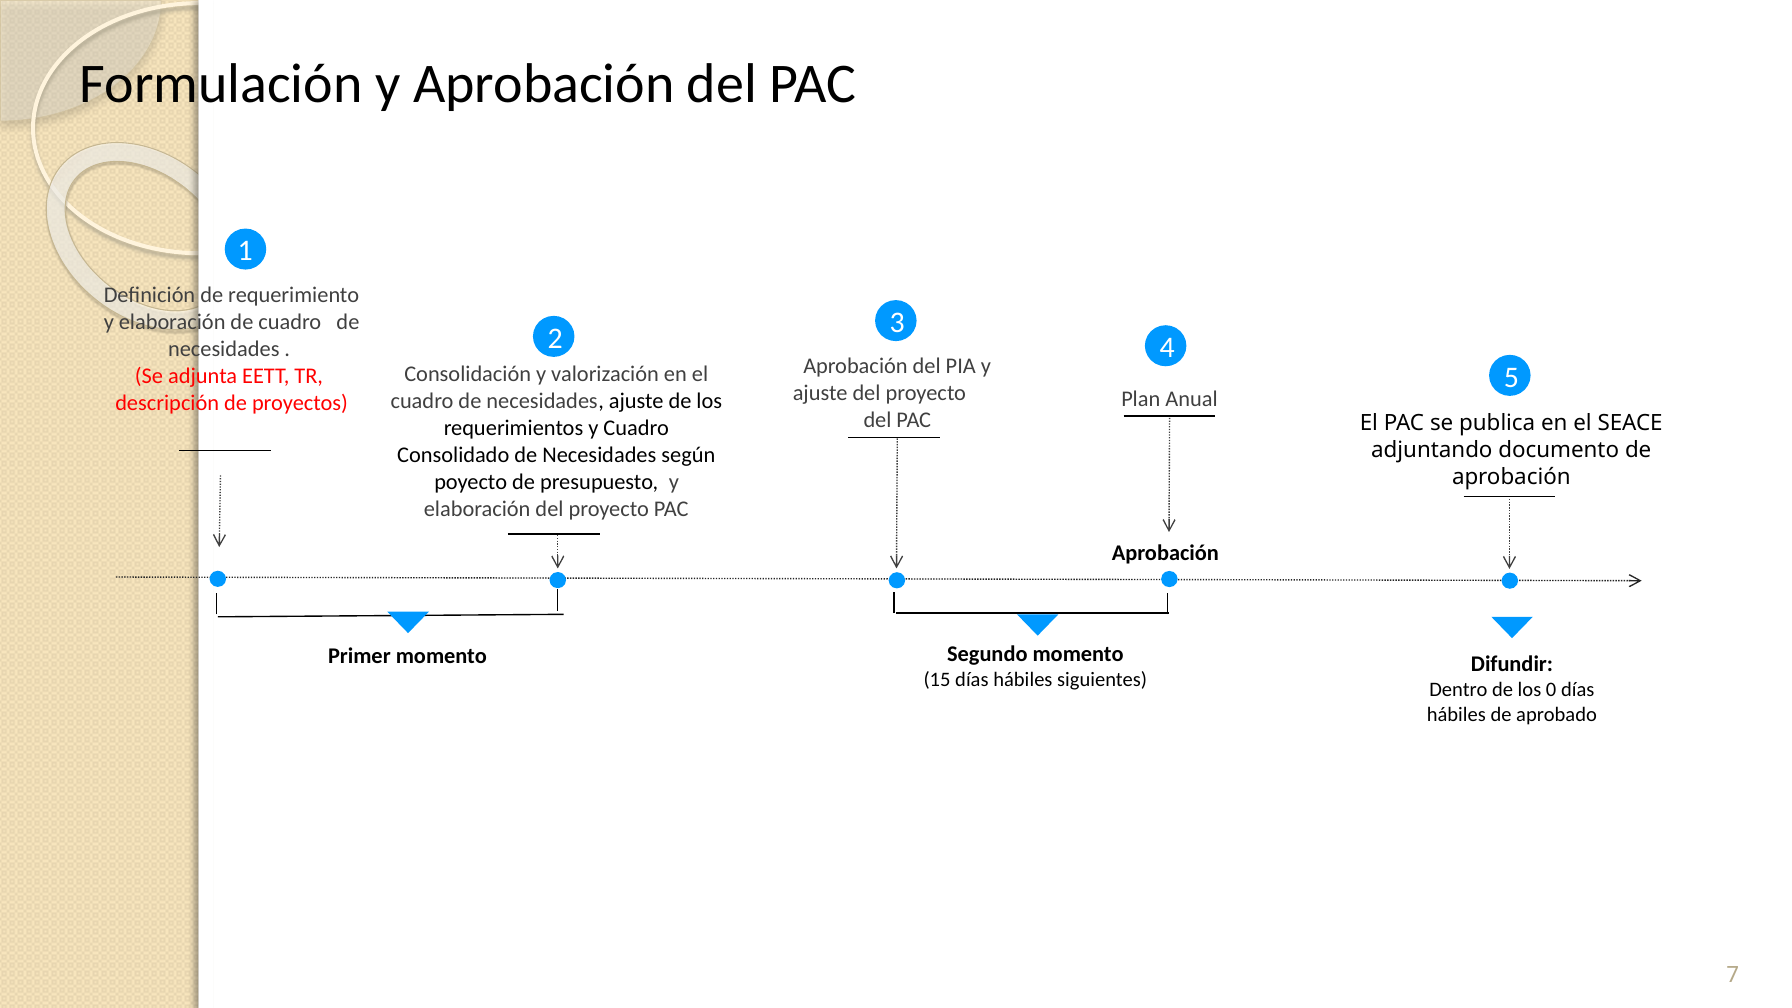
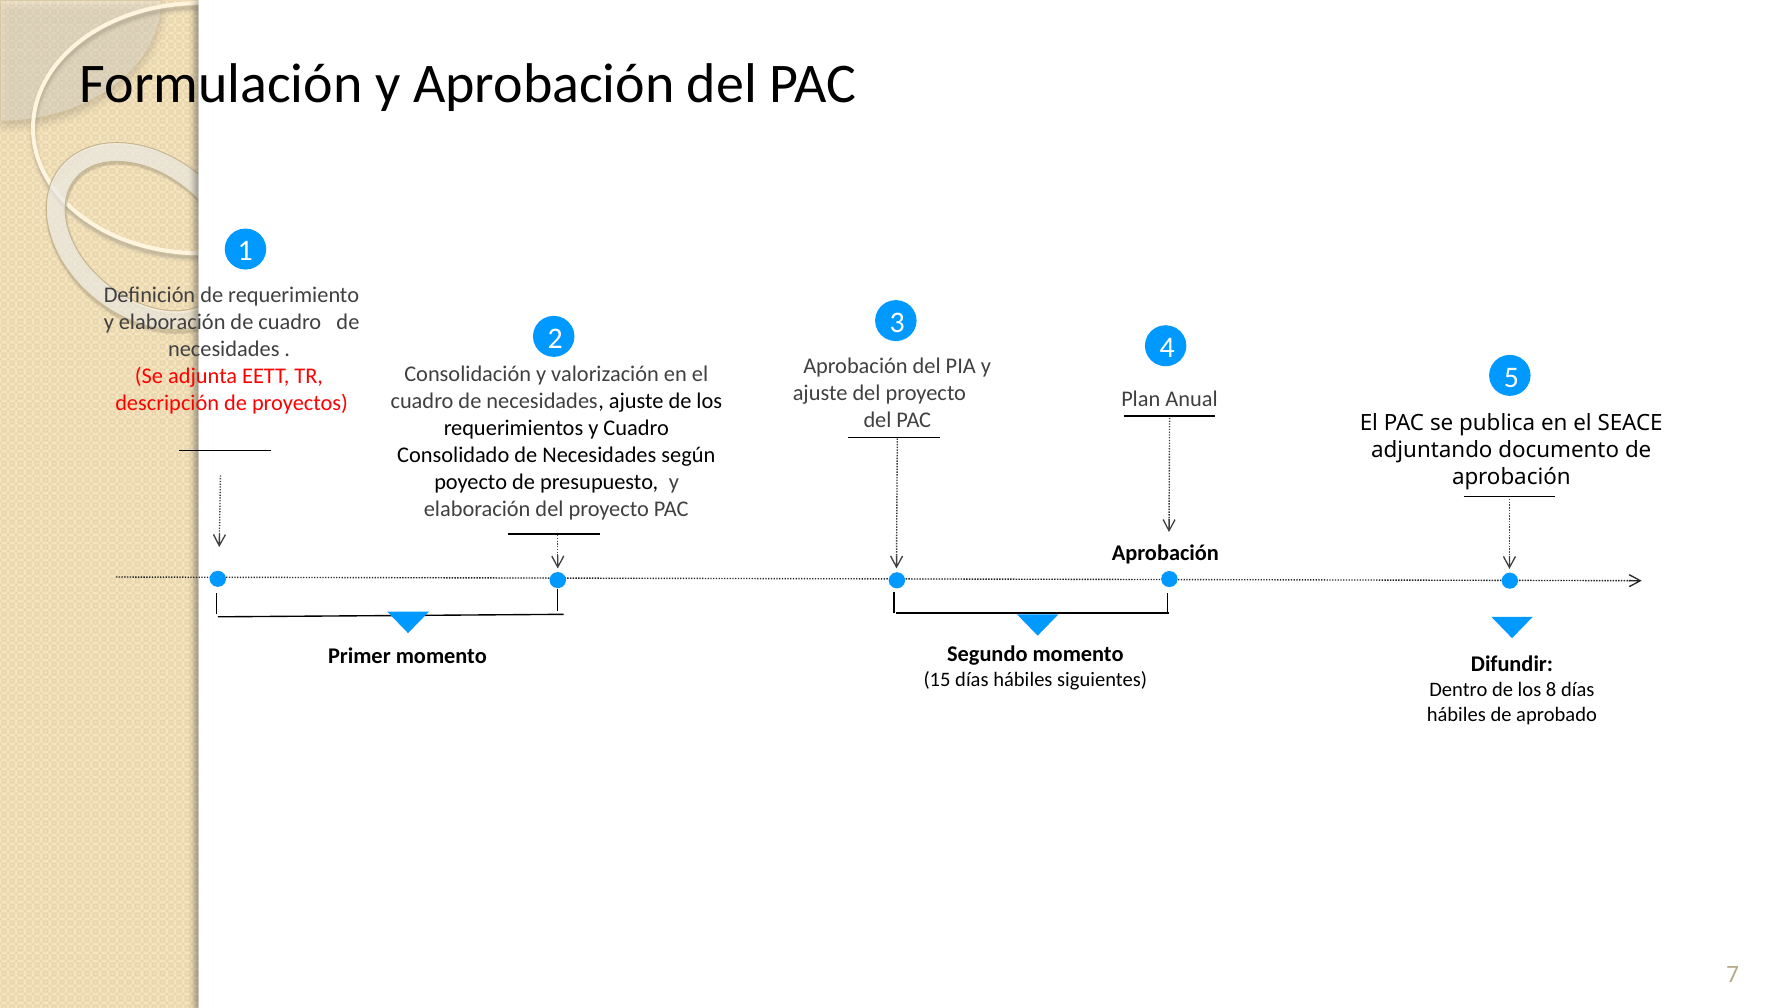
0: 0 -> 8
